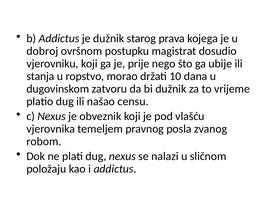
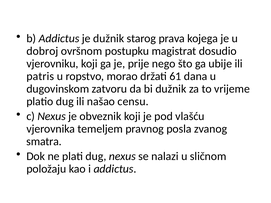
stanja: stanja -> patris
10: 10 -> 61
robom: robom -> smatra
